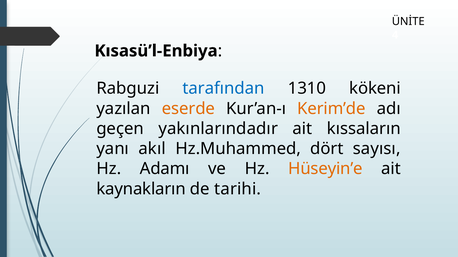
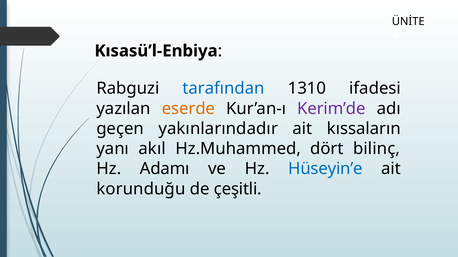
kökeni: kökeni -> ifadesi
Kerim’de colour: orange -> purple
sayısı: sayısı -> bilinç
Hüseyin’e colour: orange -> blue
kaynakların: kaynakların -> korunduğu
tarihi: tarihi -> çeşitli
